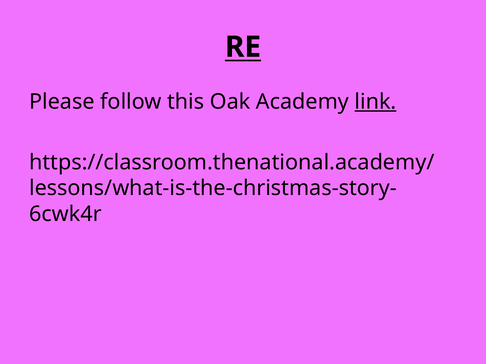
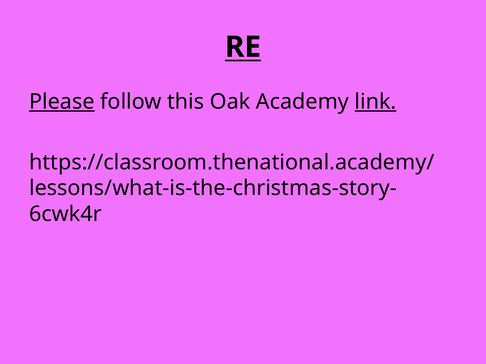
Please underline: none -> present
